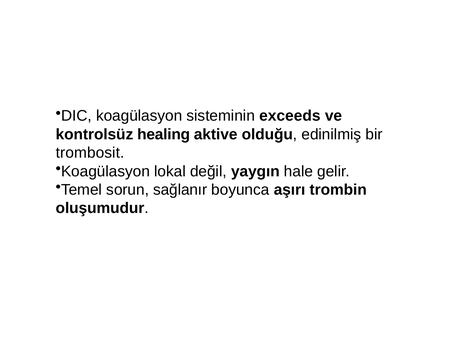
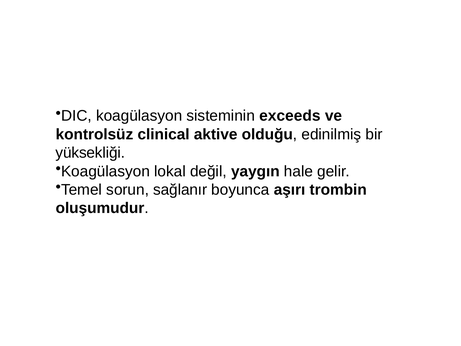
healing: healing -> clinical
trombosit: trombosit -> yüksekliği
